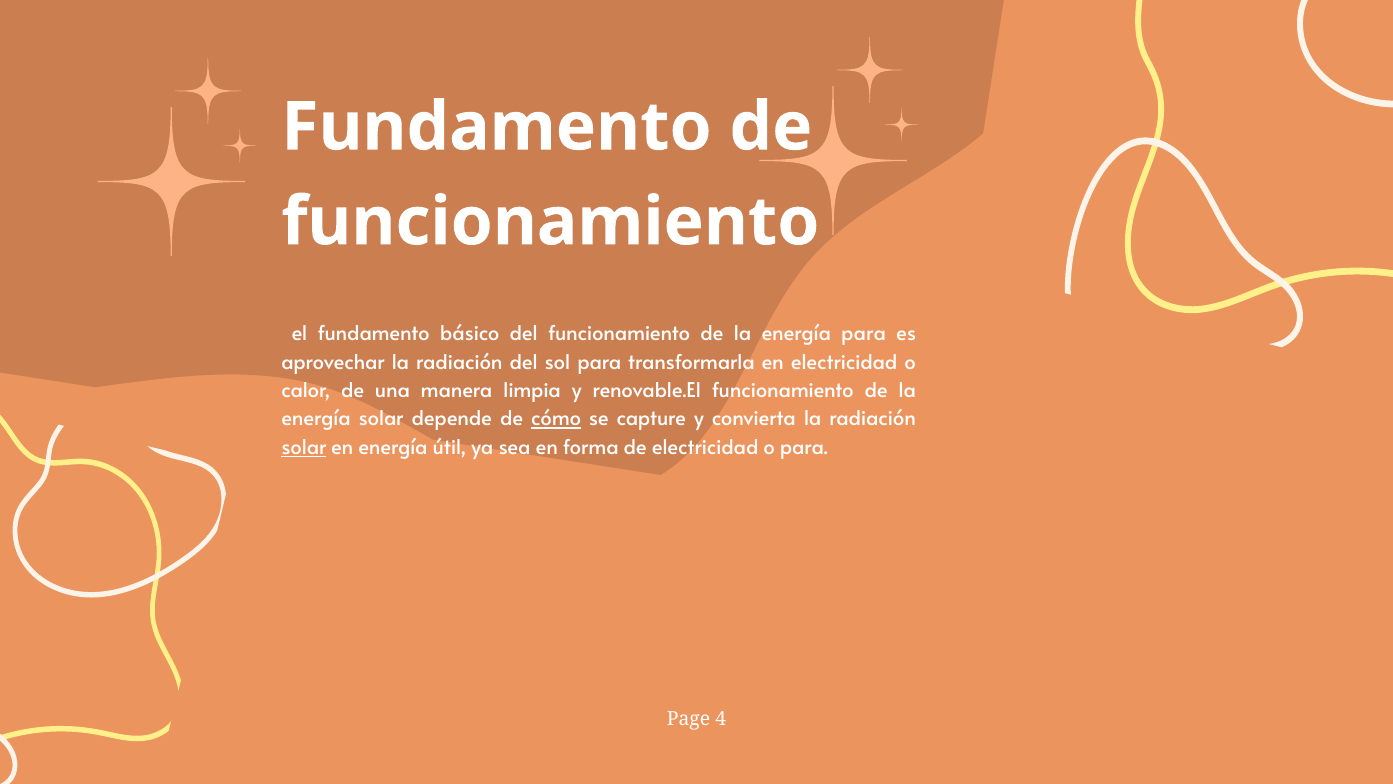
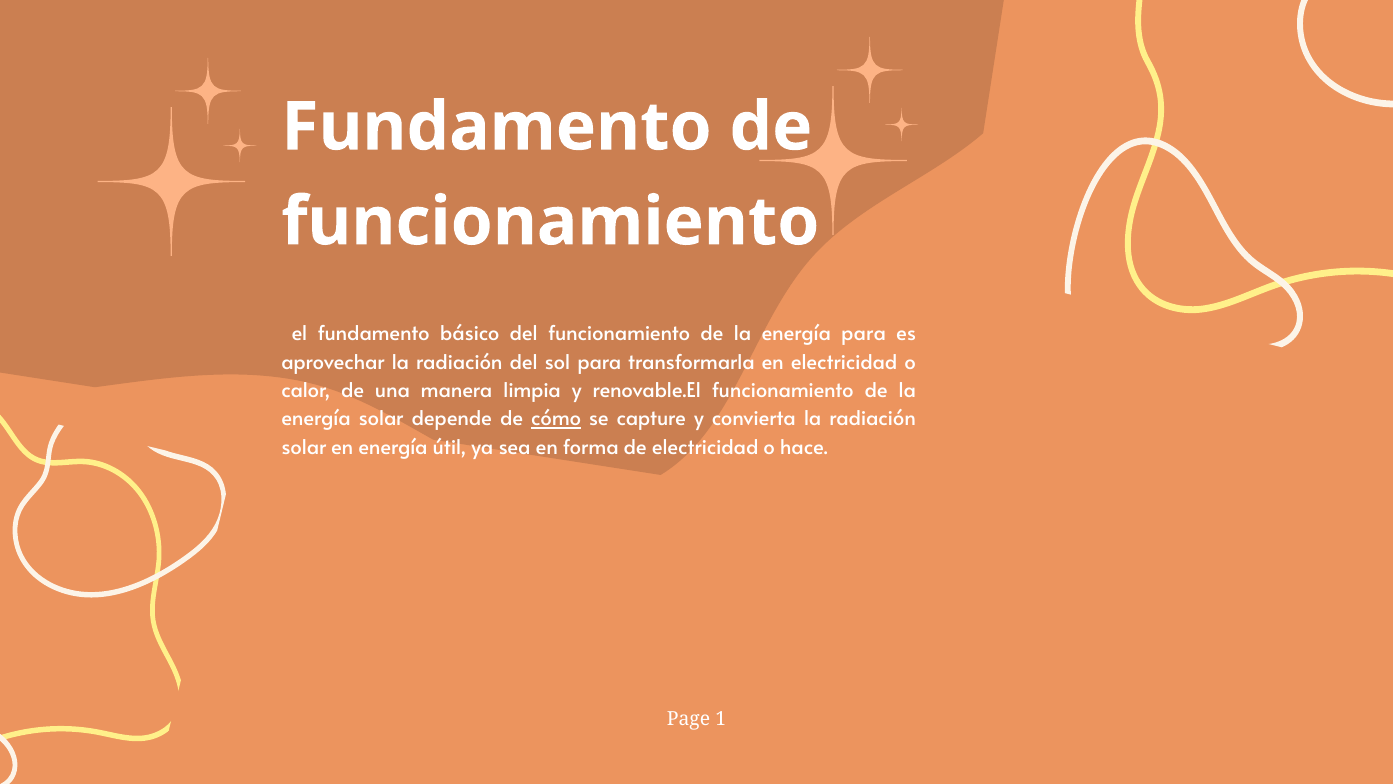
solar at (304, 447) underline: present -> none
o para: para -> hace
4: 4 -> 1
